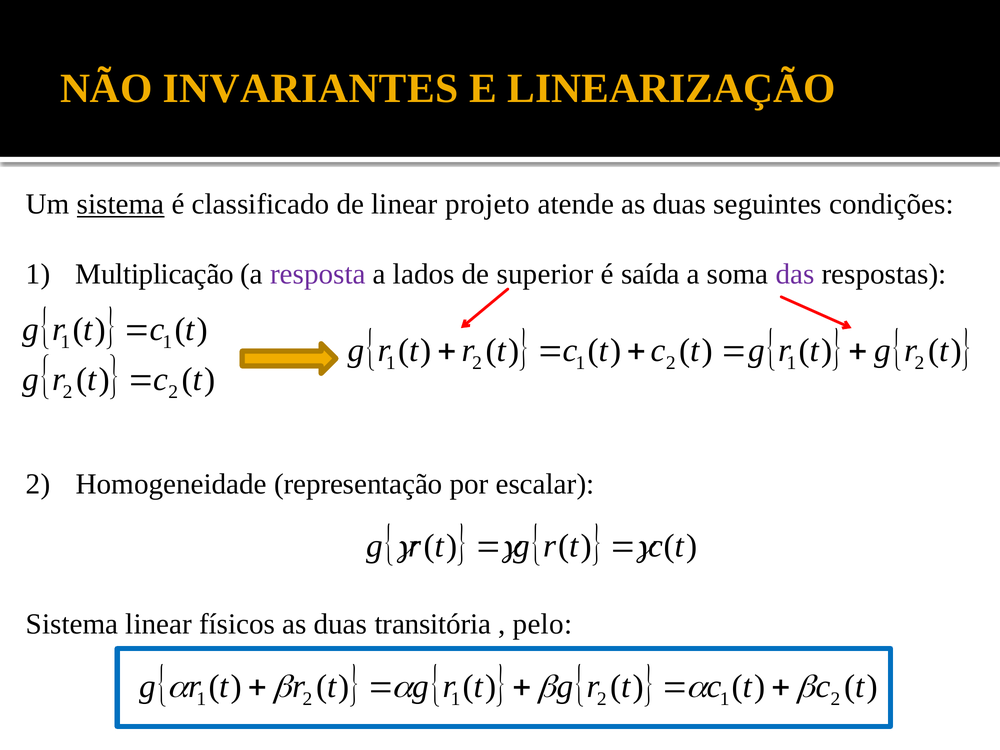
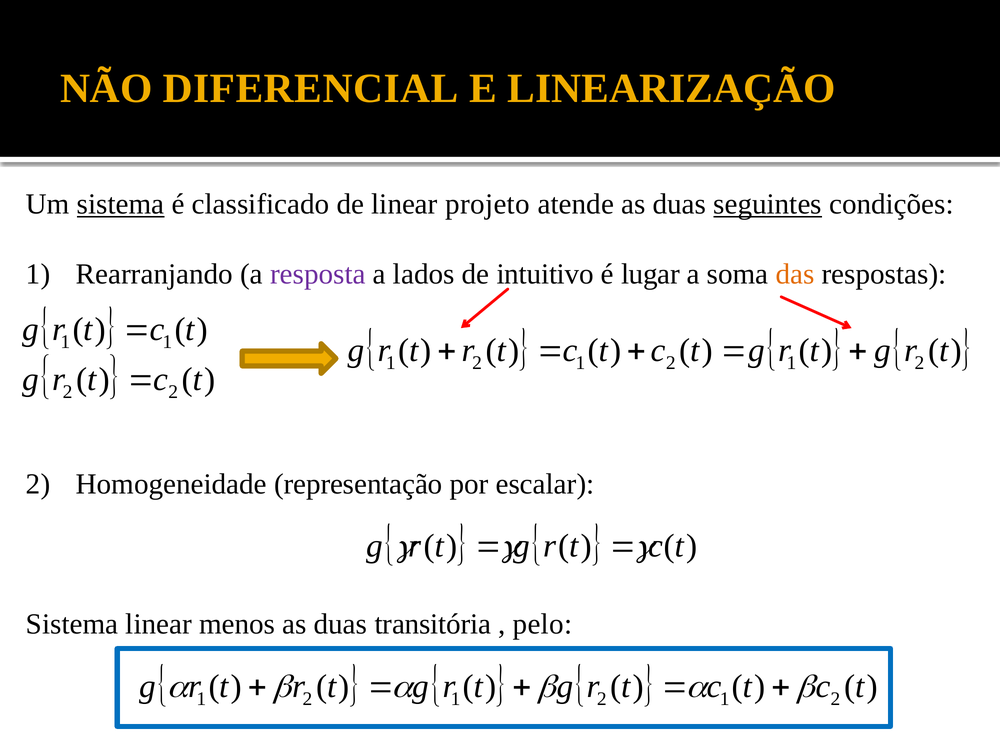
INVARIANTES: INVARIANTES -> DIFERENCIAL
seguintes underline: none -> present
Multiplicação: Multiplicação -> Rearranjando
superior: superior -> intuitivo
saída: saída -> lugar
das colour: purple -> orange
físicos: físicos -> menos
